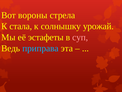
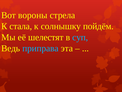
урожай: урожай -> пойдём
эстафеты: эстафеты -> шелестят
суп colour: pink -> light blue
